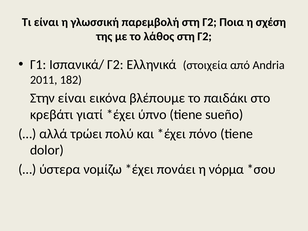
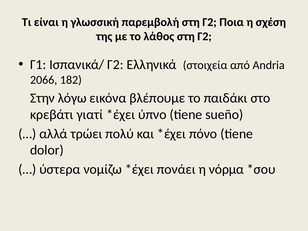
2011: 2011 -> 2066
Στην είναι: είναι -> λόγω
